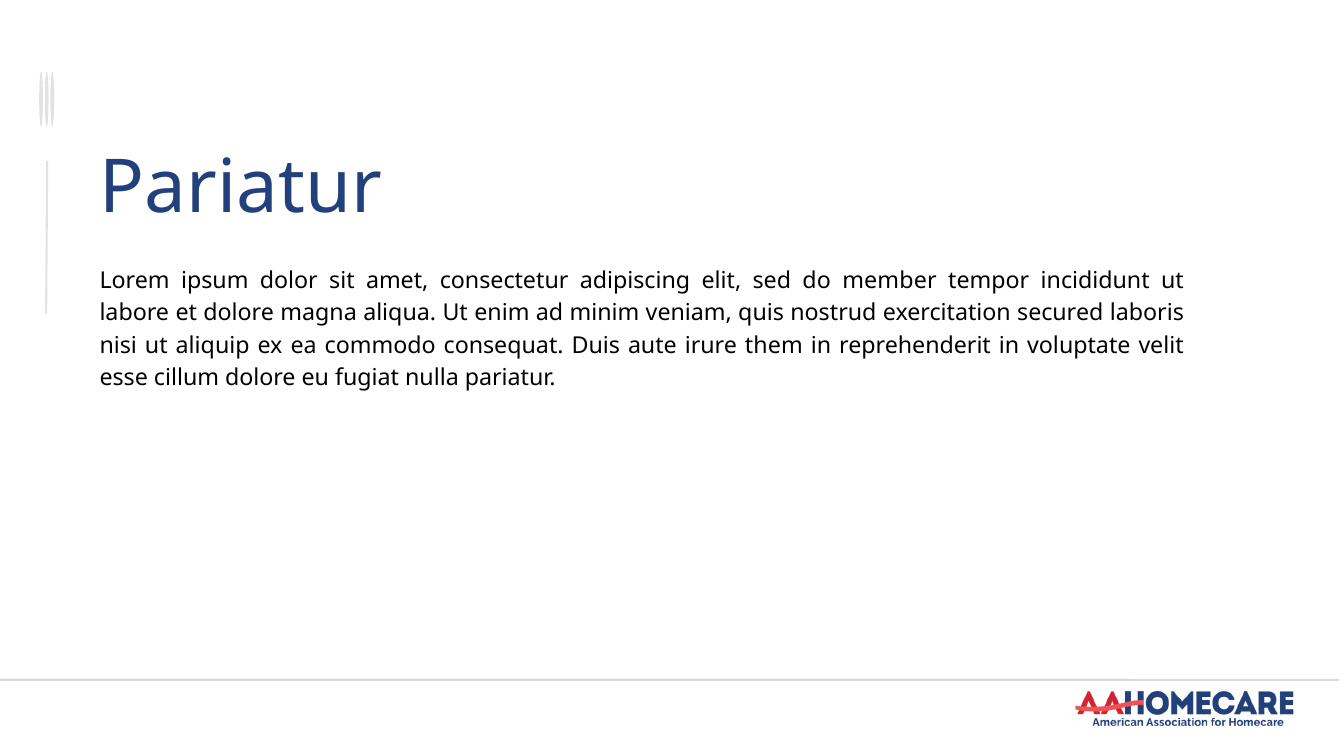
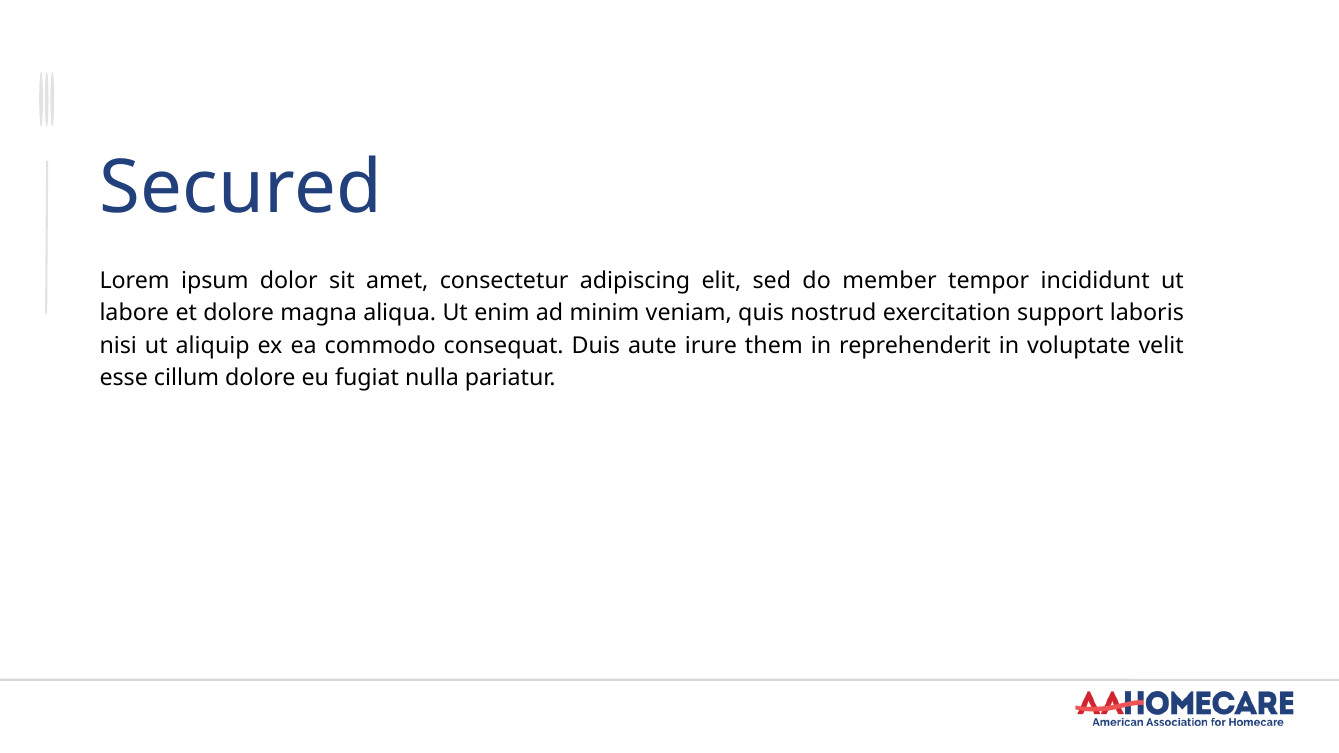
Pariatur at (241, 188): Pariatur -> Secured
secured: secured -> support
